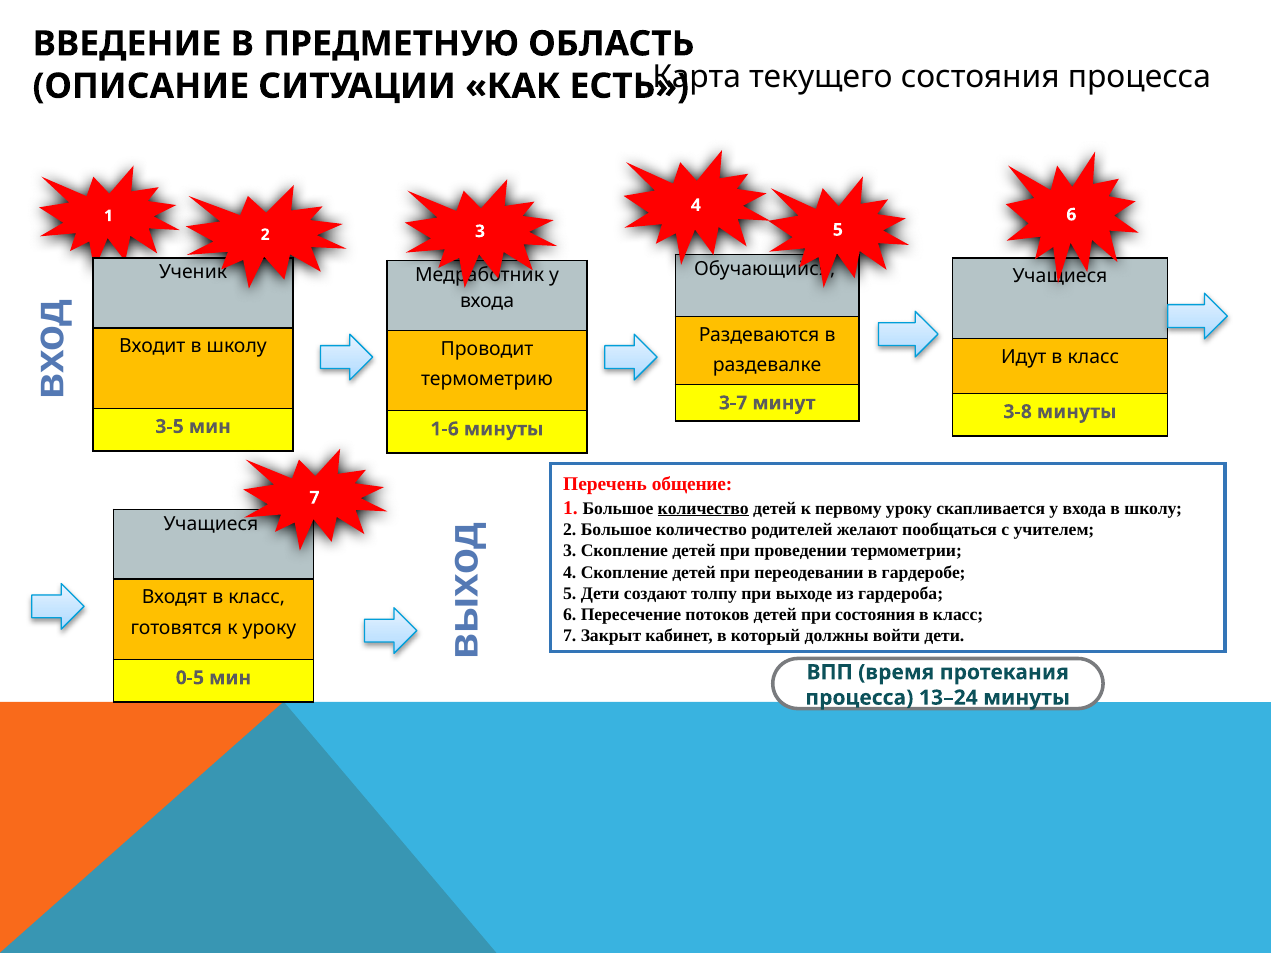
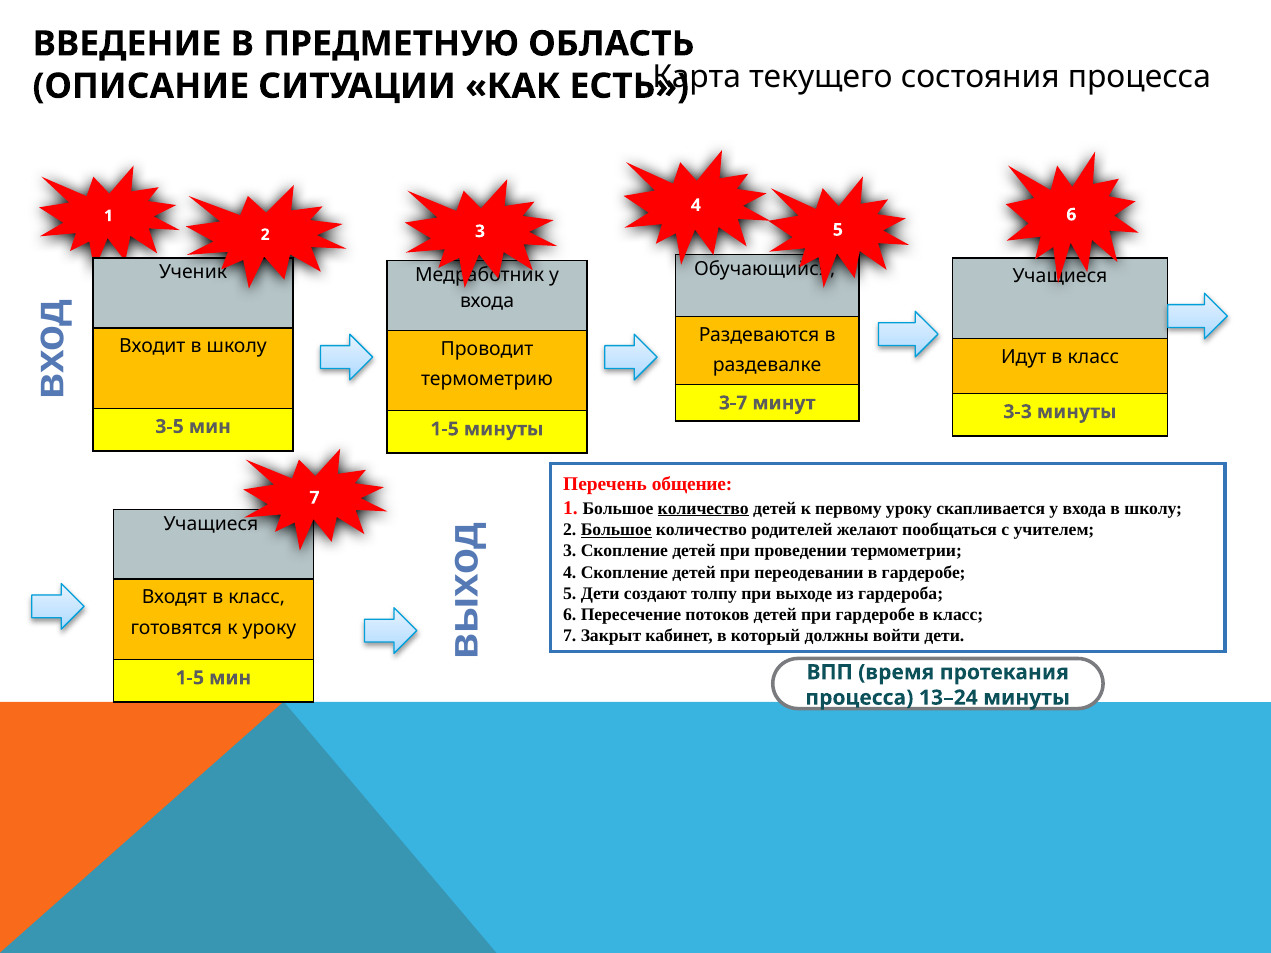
3-8: 3-8 -> 3-3
1-6 at (445, 429): 1-6 -> 1-5
Большое at (616, 530) underline: none -> present
при состояния: состояния -> гардеробе
0-5 at (190, 678): 0-5 -> 1-5
